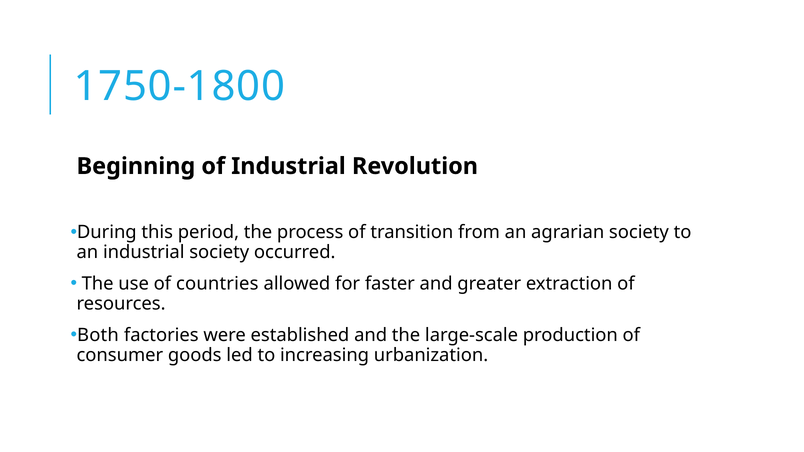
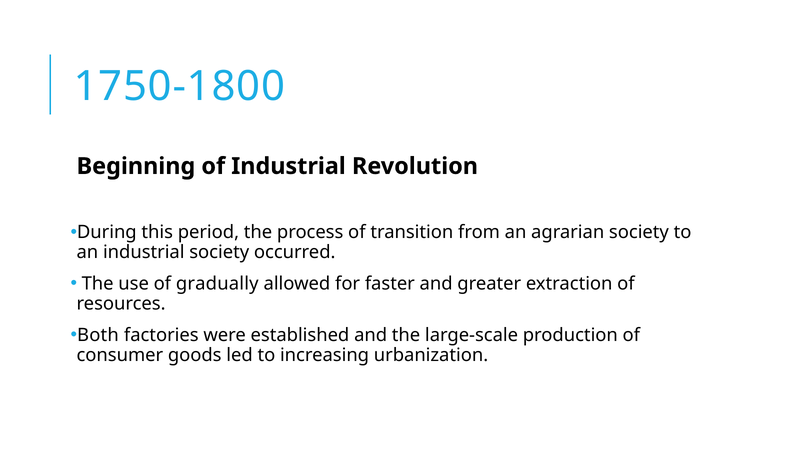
countries: countries -> gradually
